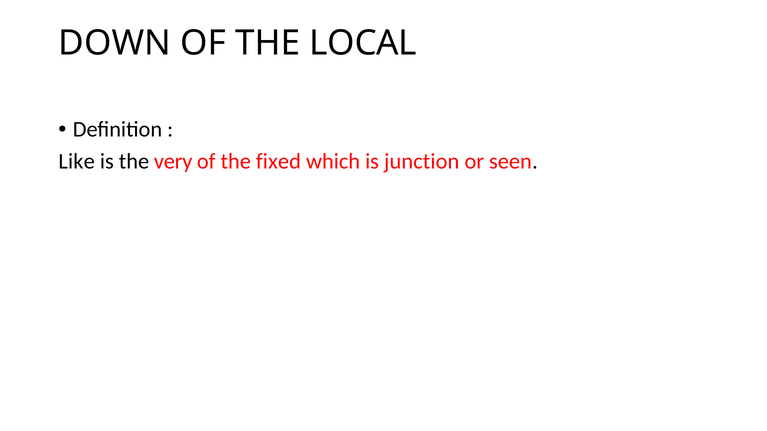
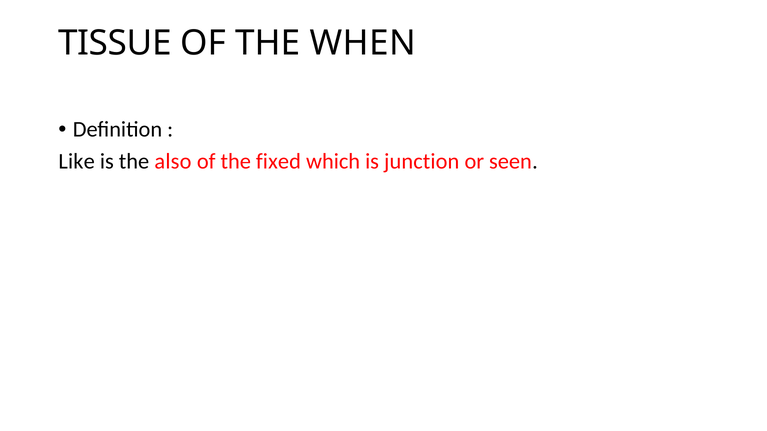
DOWN: DOWN -> TISSUE
LOCAL: LOCAL -> WHEN
very: very -> also
